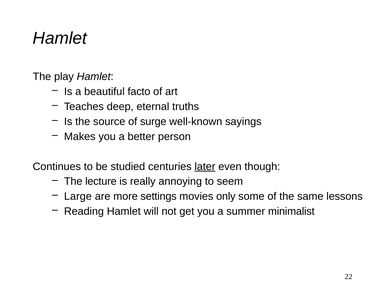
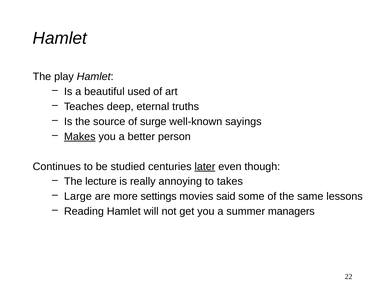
facto: facto -> used
Makes underline: none -> present
seem: seem -> takes
only: only -> said
minimalist: minimalist -> managers
